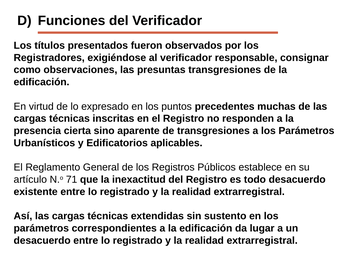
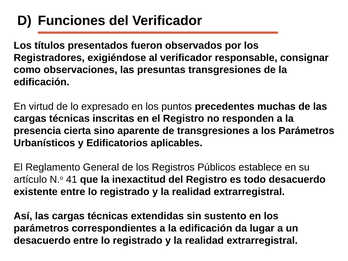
71: 71 -> 41
